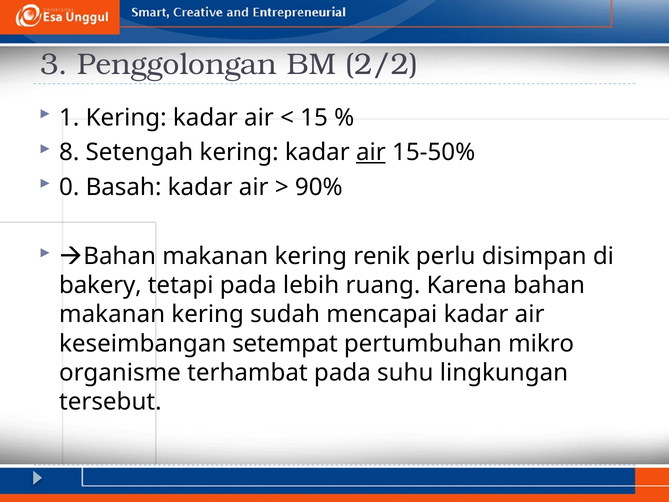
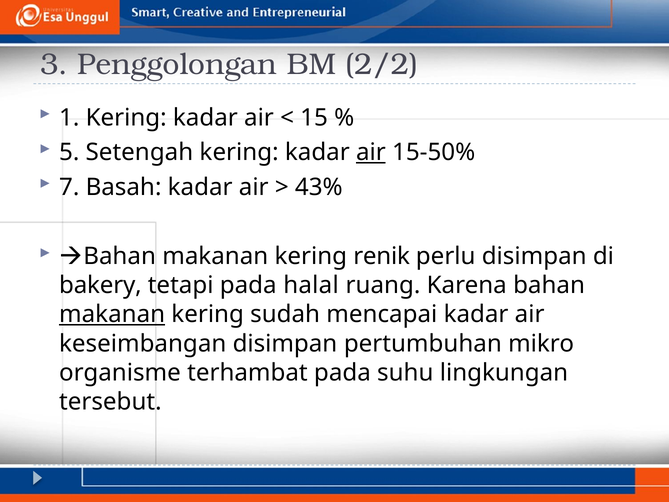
8: 8 -> 5
0: 0 -> 7
90%: 90% -> 43%
lebih: lebih -> halal
makanan at (112, 314) underline: none -> present
keseimbangan setempat: setempat -> disimpan
